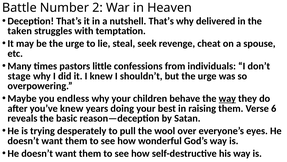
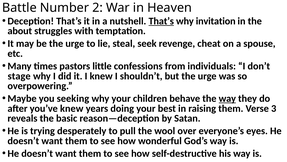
That’s at (161, 21) underline: none -> present
delivered: delivered -> invitation
taken: taken -> about
endless: endless -> seeking
6: 6 -> 3
